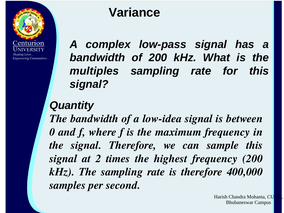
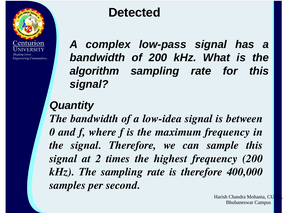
Variance: Variance -> Detected
multiples: multiples -> algorithm
